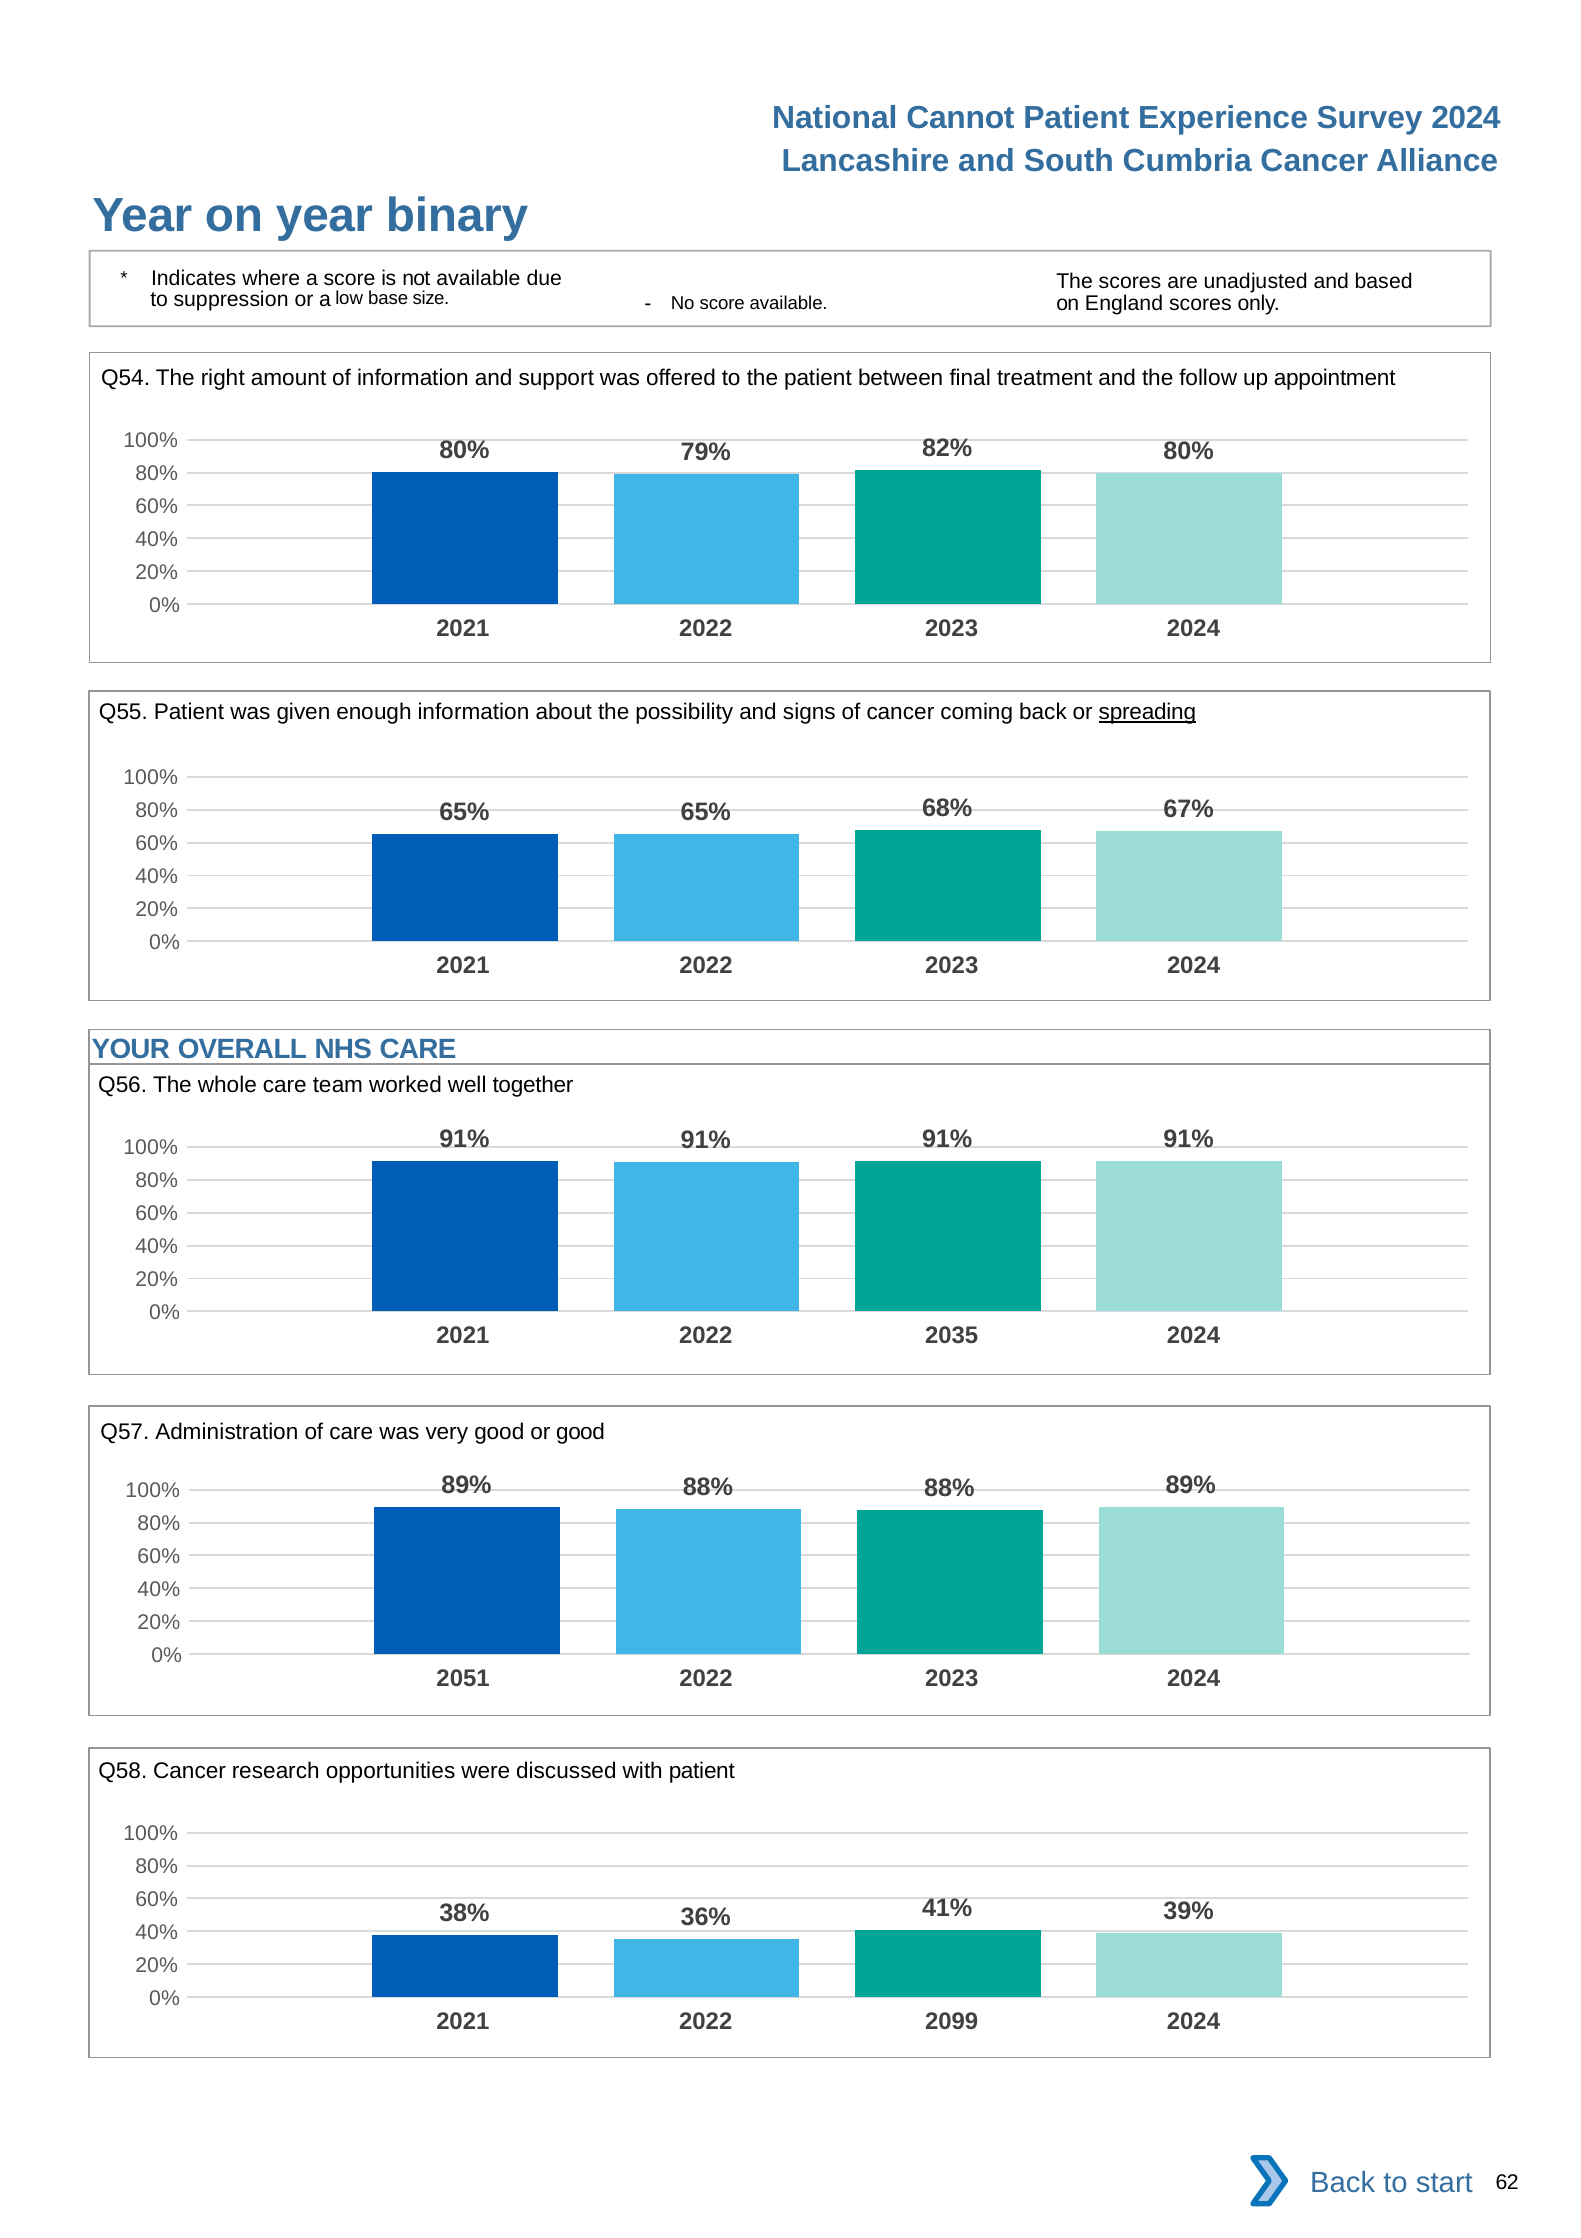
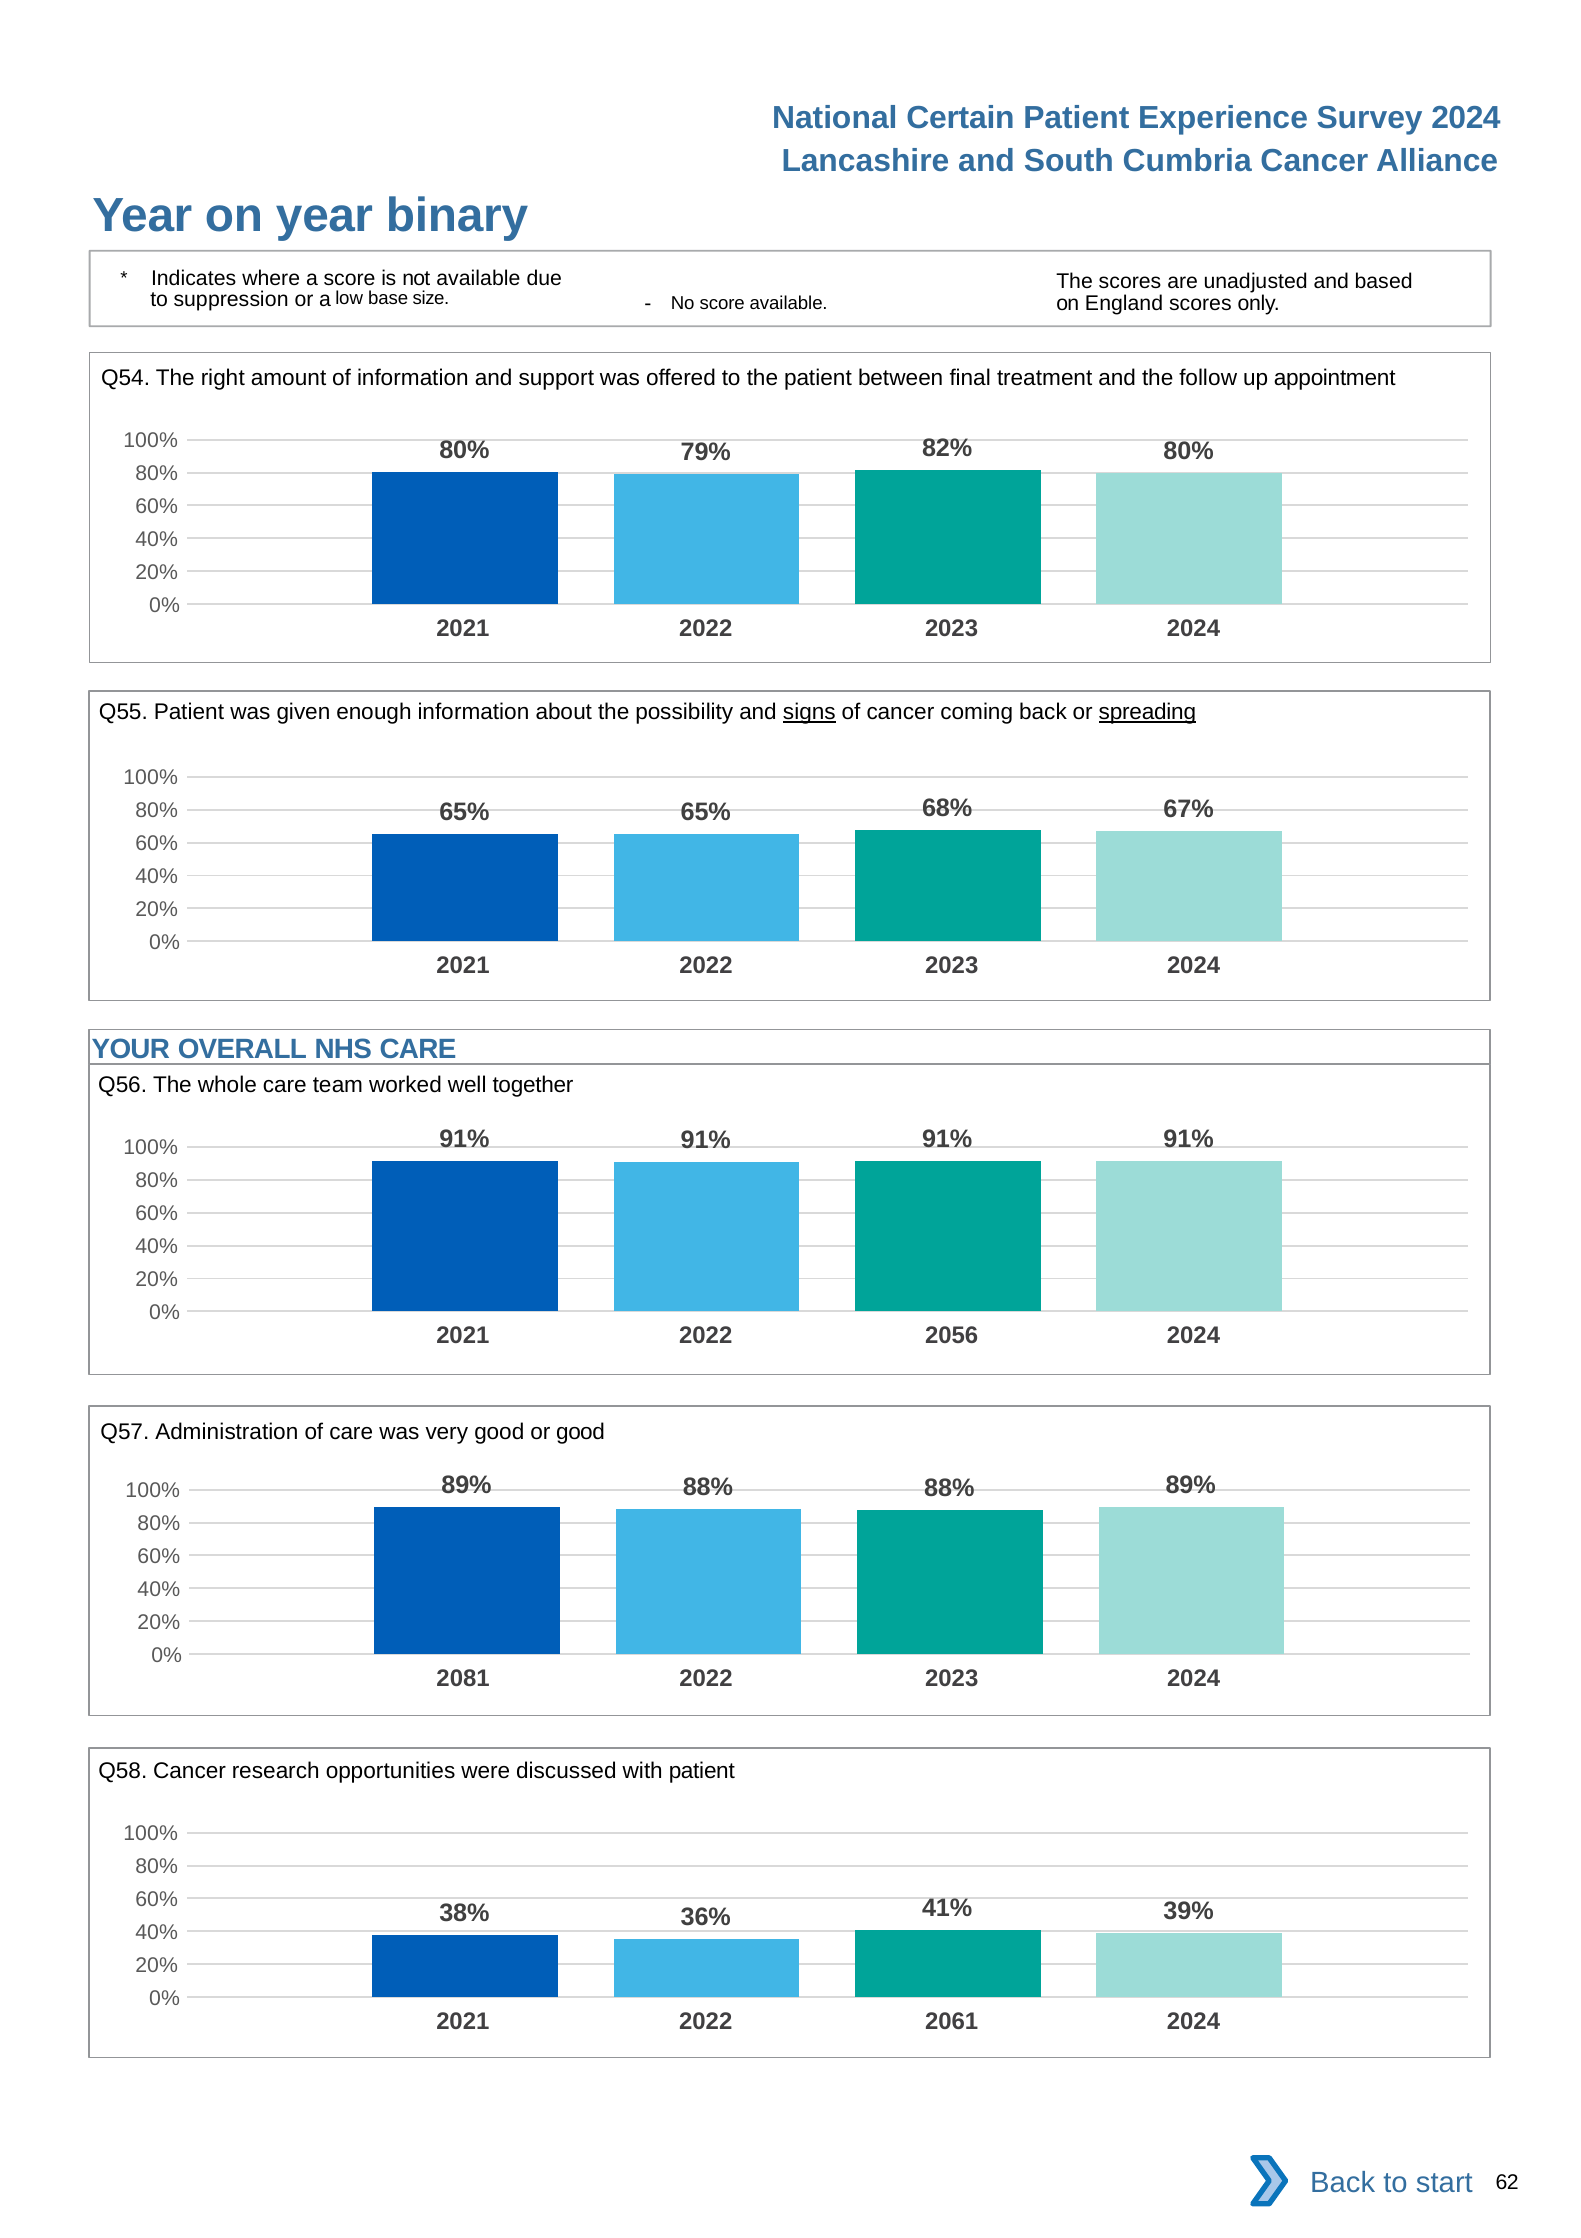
Cannot: Cannot -> Certain
signs underline: none -> present
2035: 2035 -> 2056
2051: 2051 -> 2081
2099: 2099 -> 2061
